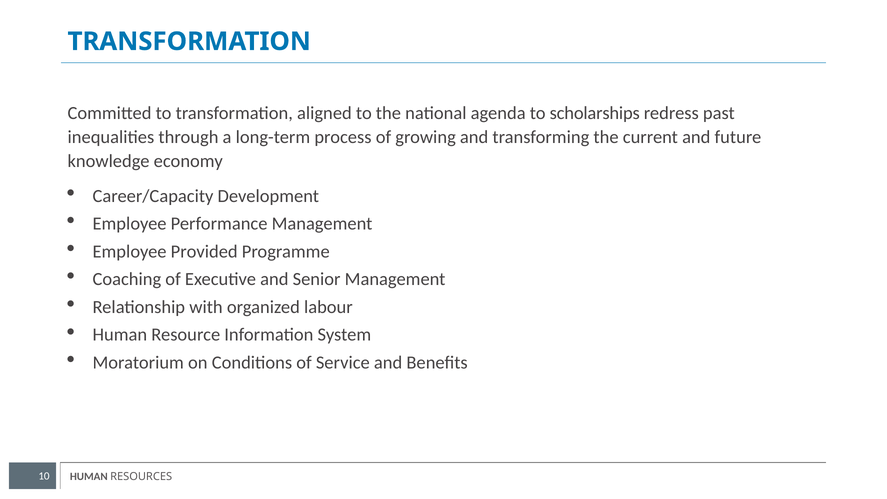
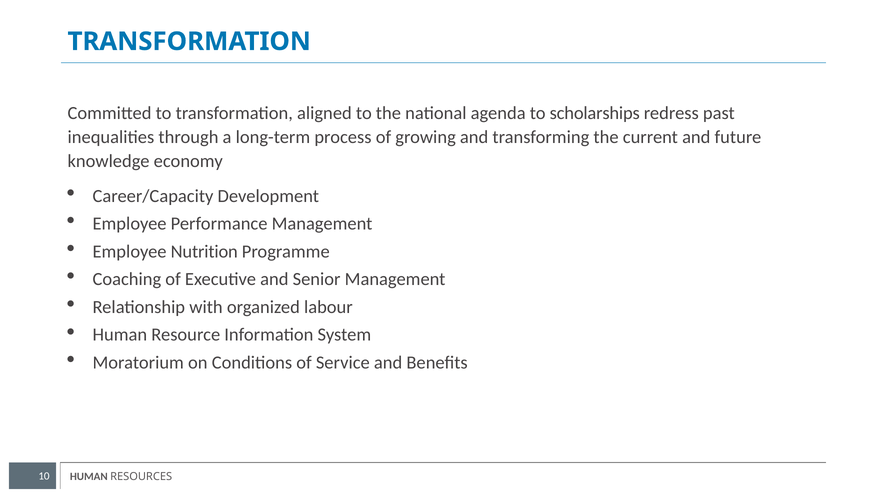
Provided: Provided -> Nutrition
